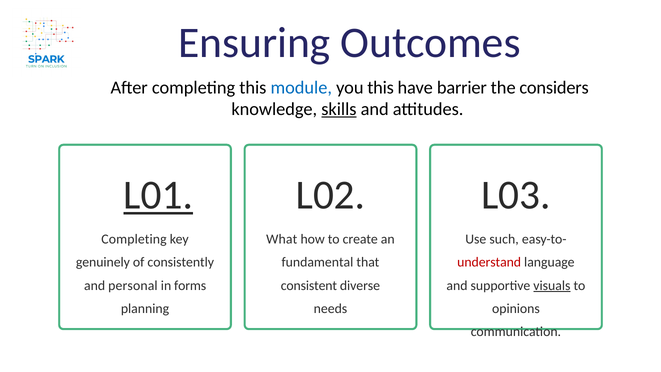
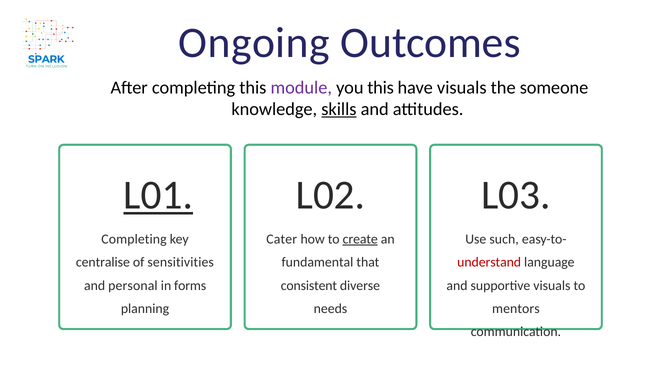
Ensuring: Ensuring -> Ongoing
module colour: blue -> purple
have barrier: barrier -> visuals
considers: considers -> someone
What: What -> Cater
create underline: none -> present
genuinely: genuinely -> centralise
consistently: consistently -> sensitivities
visuals at (552, 285) underline: present -> none
opinions: opinions -> mentors
